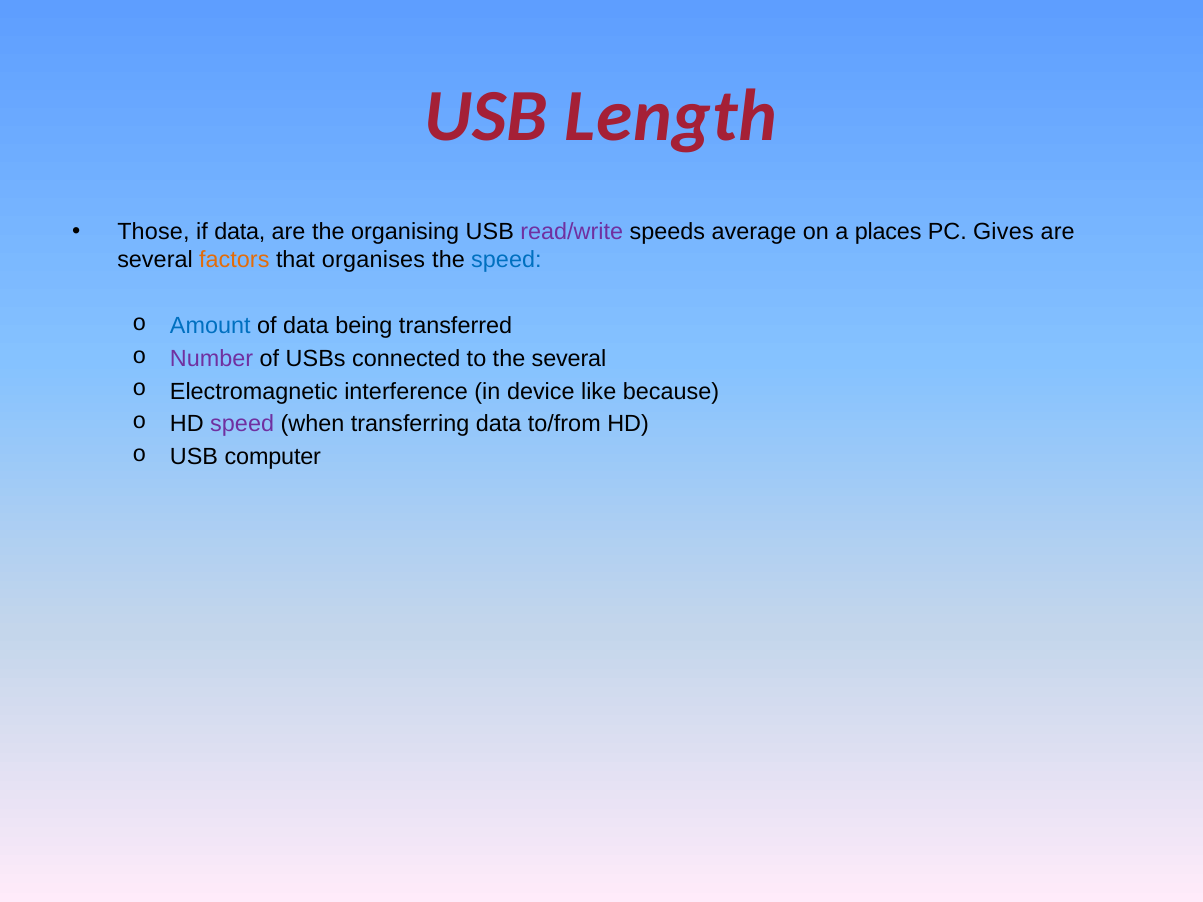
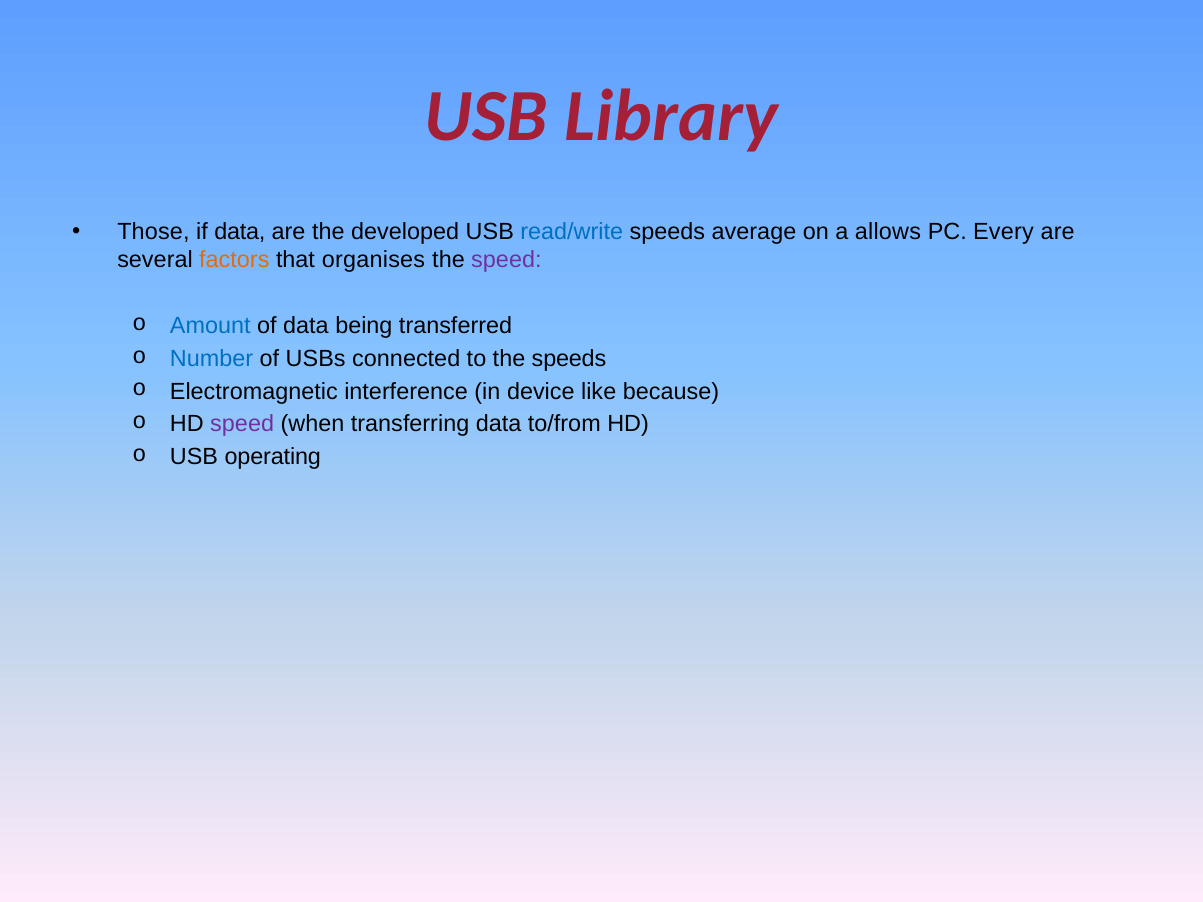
Length: Length -> Library
organising: organising -> developed
read/write colour: purple -> blue
places: places -> allows
Gives: Gives -> Every
speed at (506, 260) colour: blue -> purple
Number colour: purple -> blue
the several: several -> speeds
computer: computer -> operating
